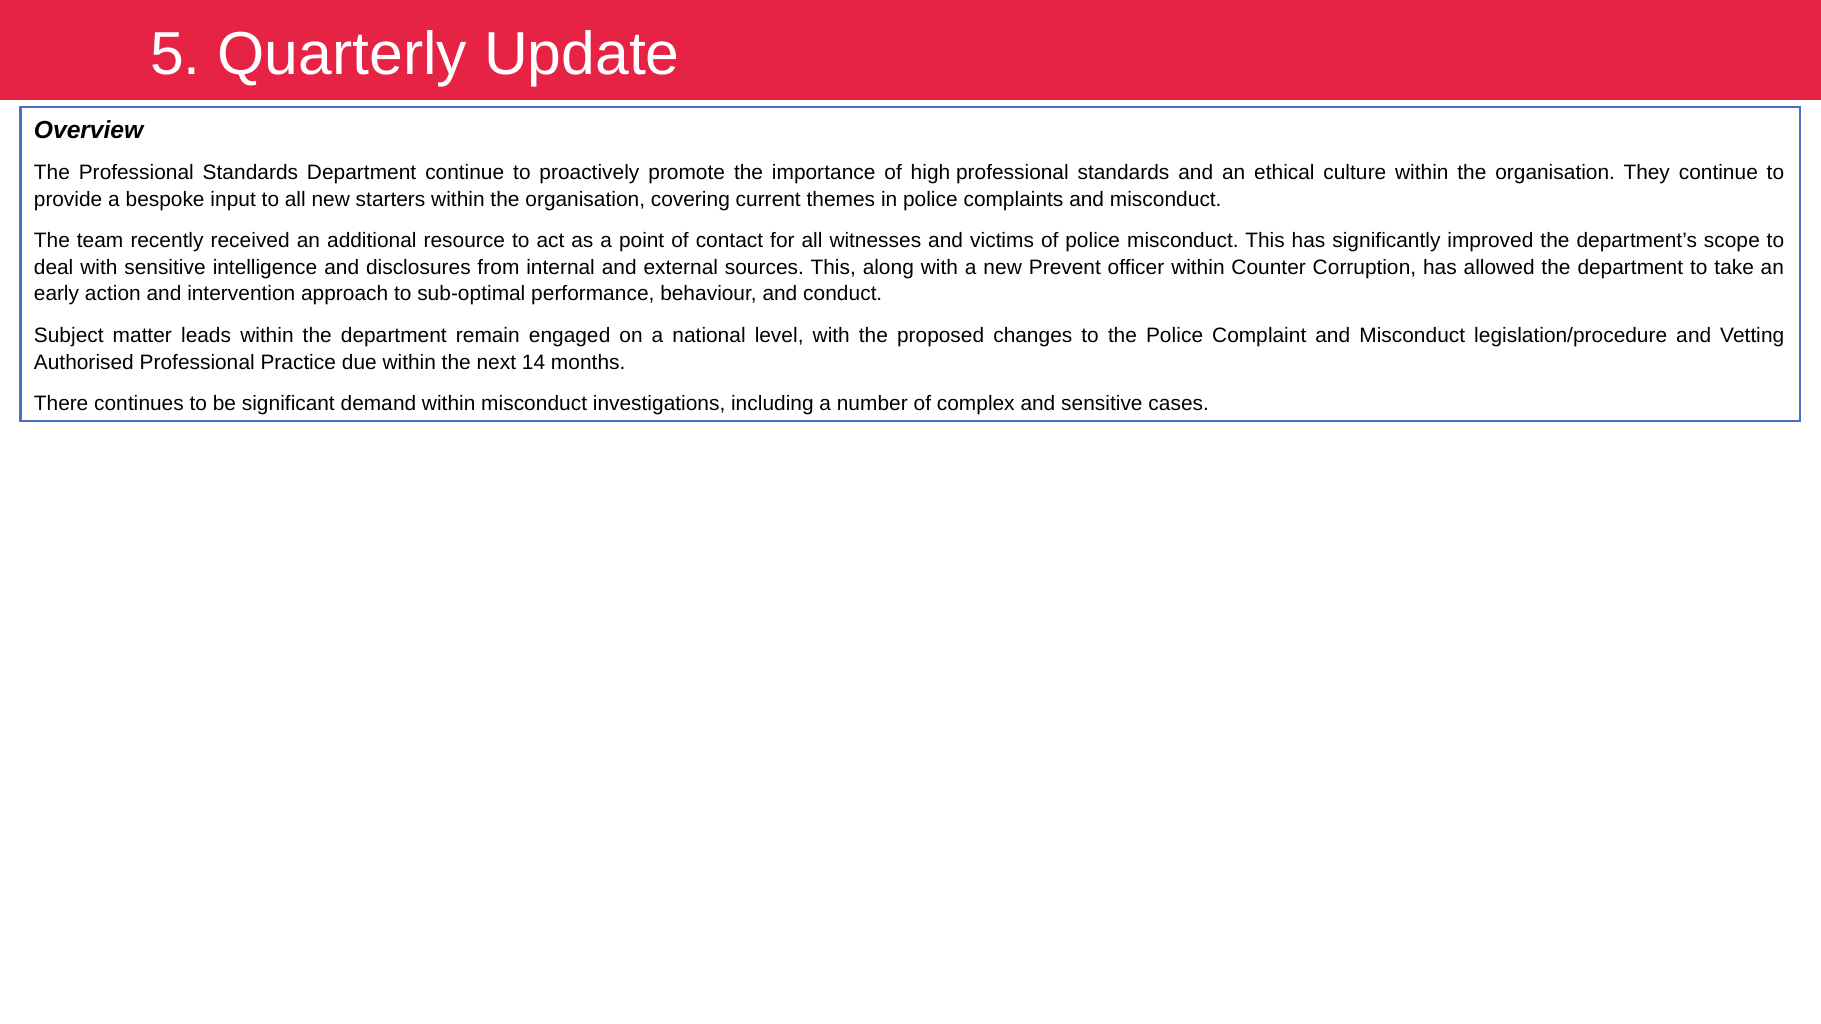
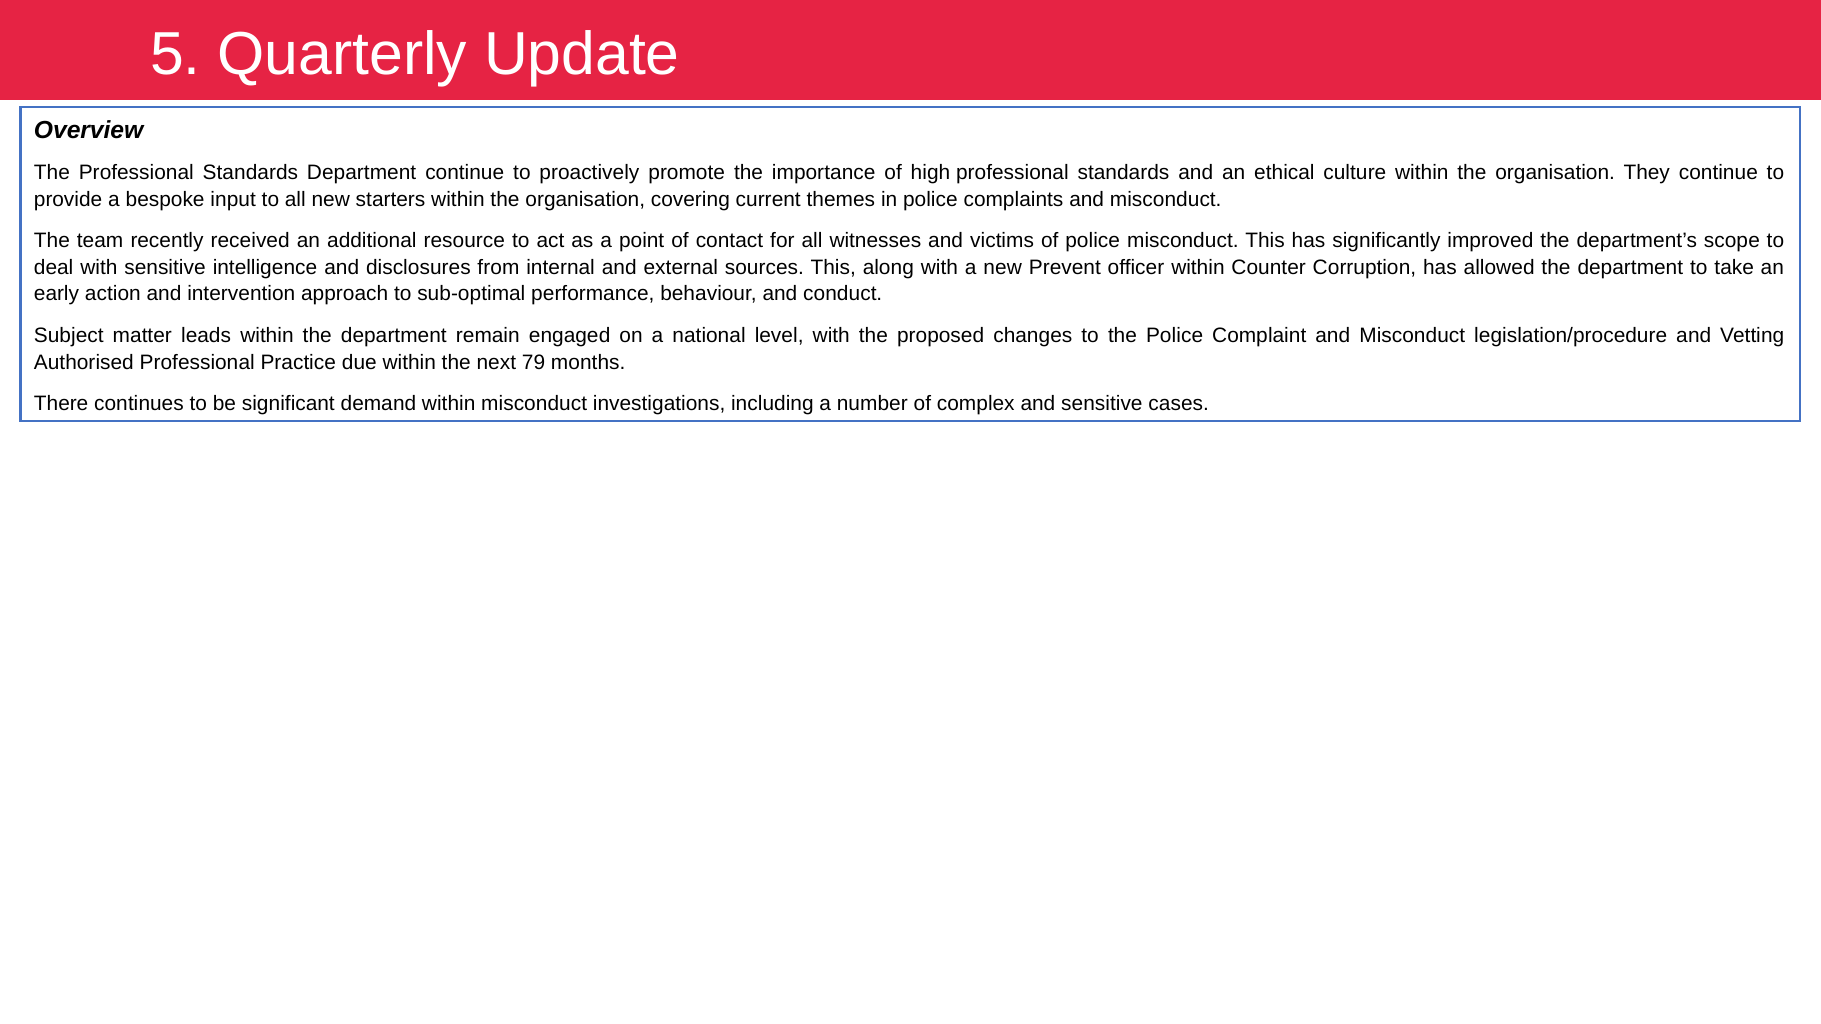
14: 14 -> 79
